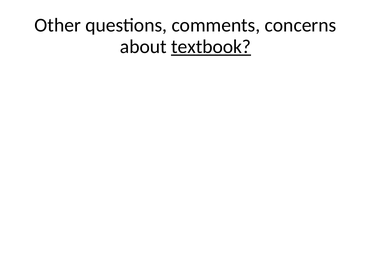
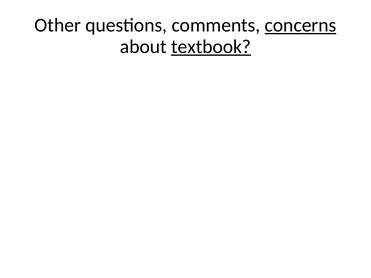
concerns underline: none -> present
